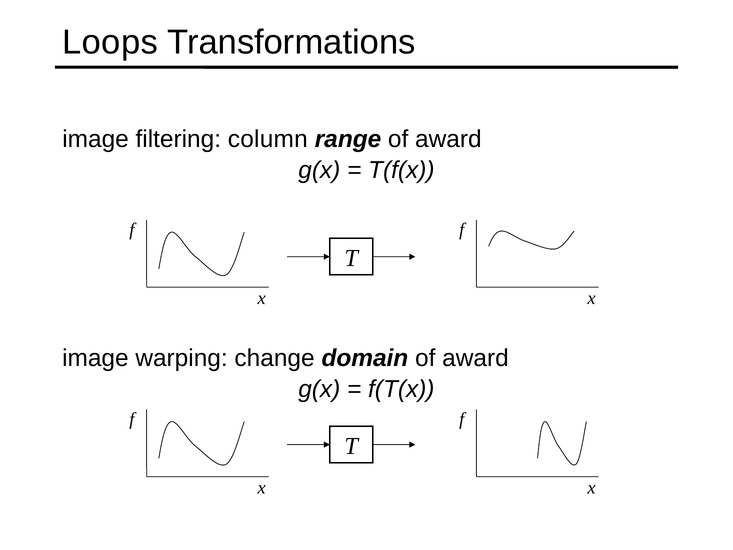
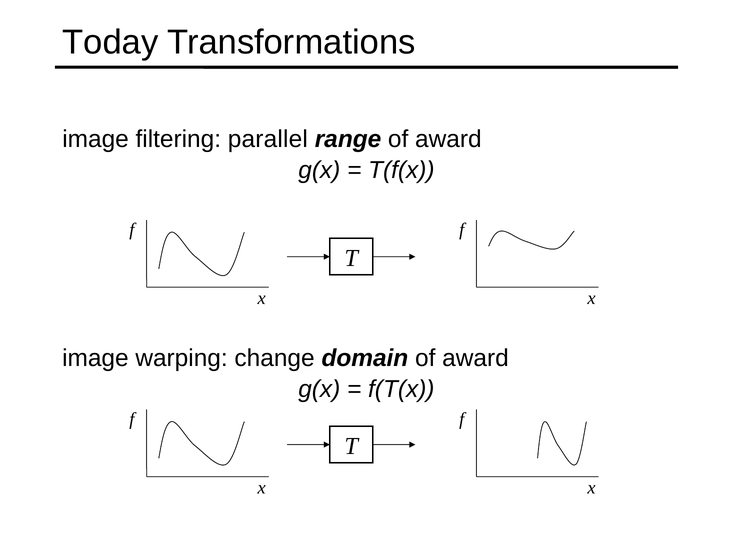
Loops: Loops -> Today
column: column -> parallel
